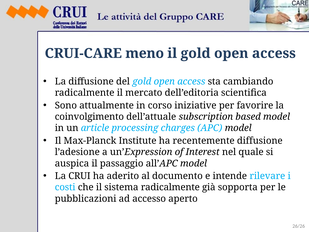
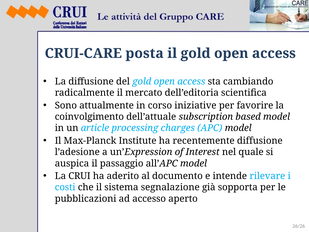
meno: meno -> posta
sistema radicalmente: radicalmente -> segnalazione
